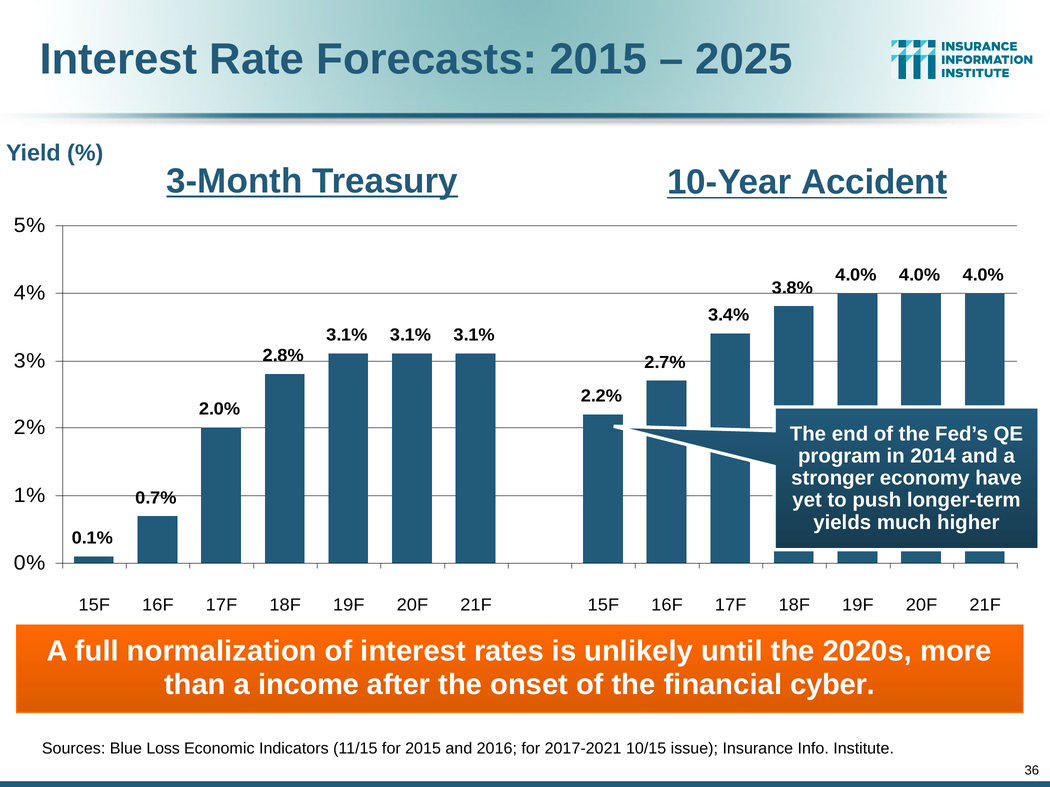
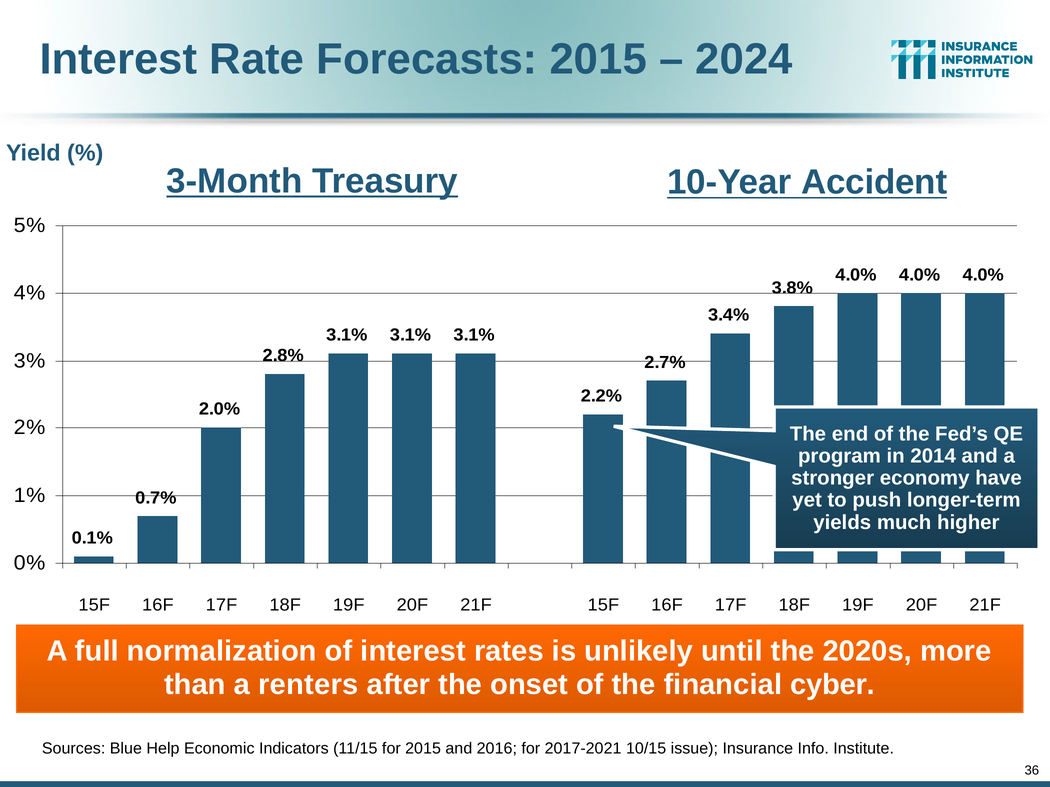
2025: 2025 -> 2024
income: income -> renters
Loss: Loss -> Help
